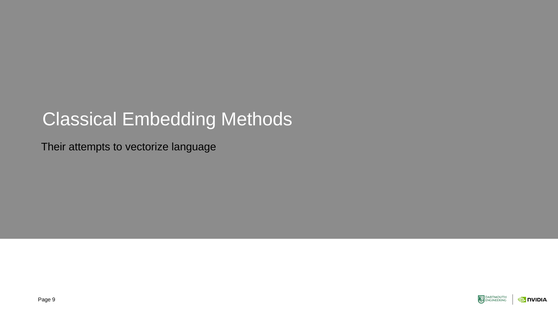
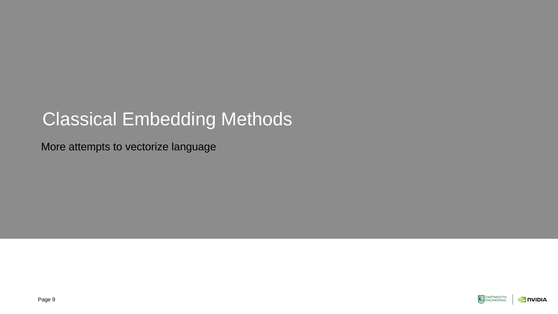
Their: Their -> More
